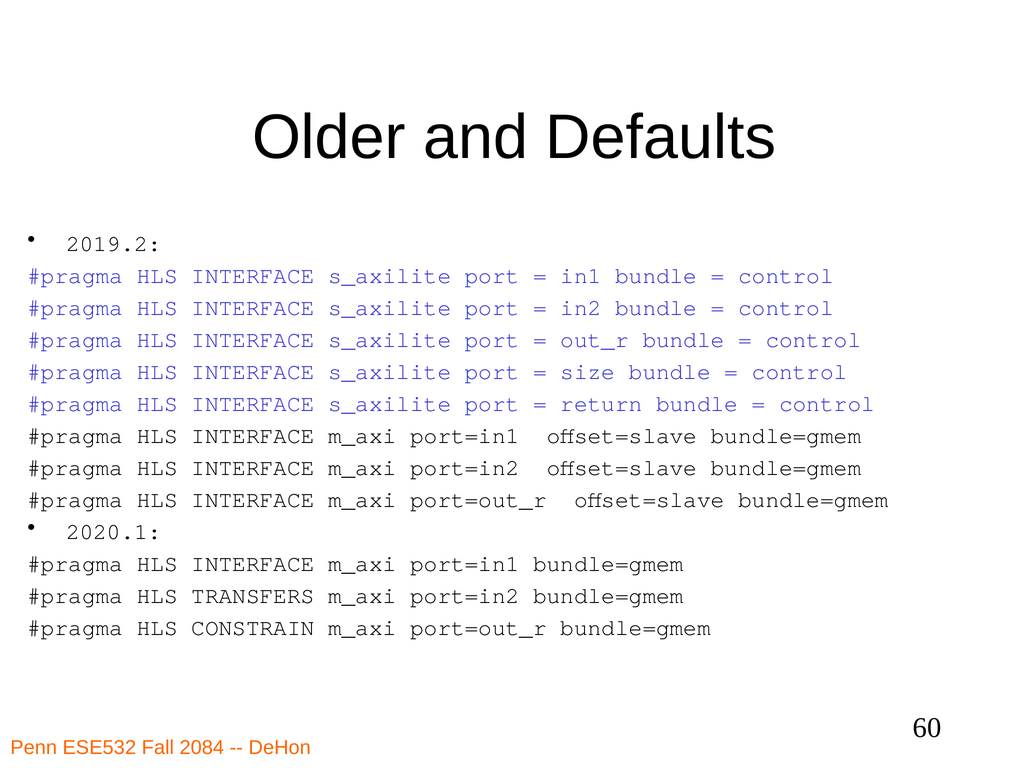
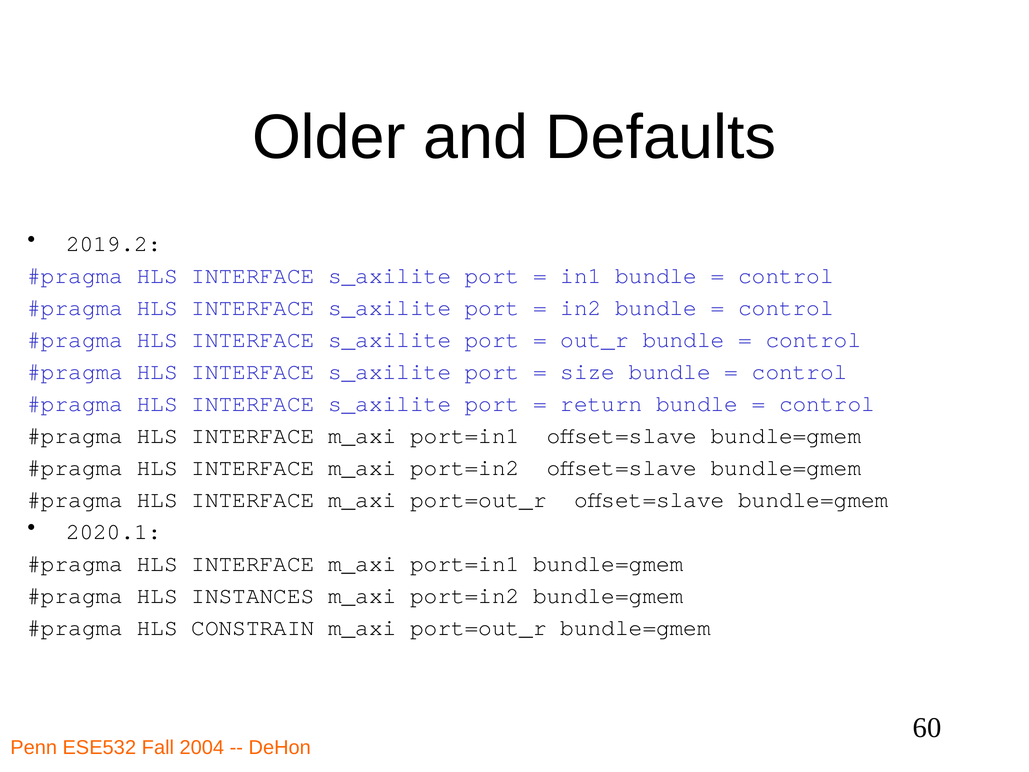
TRANSFERS: TRANSFERS -> INSTANCES
2084: 2084 -> 2004
